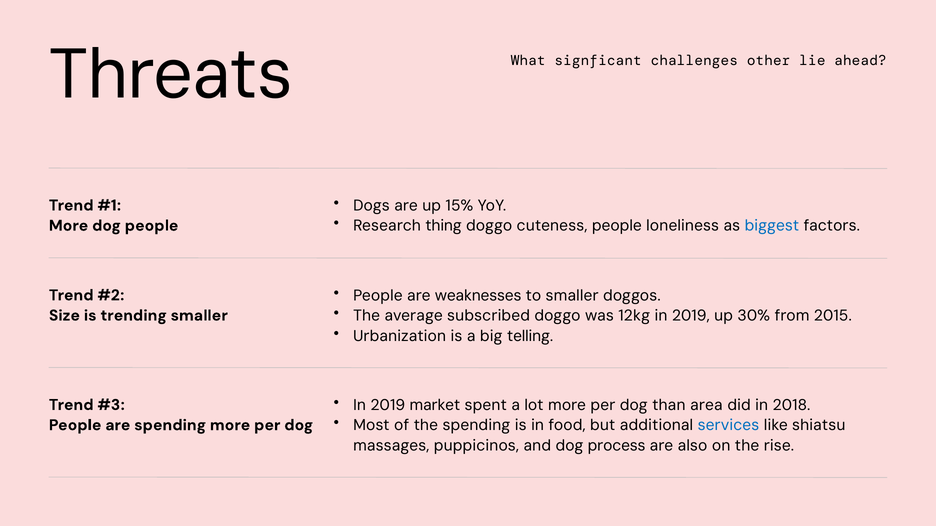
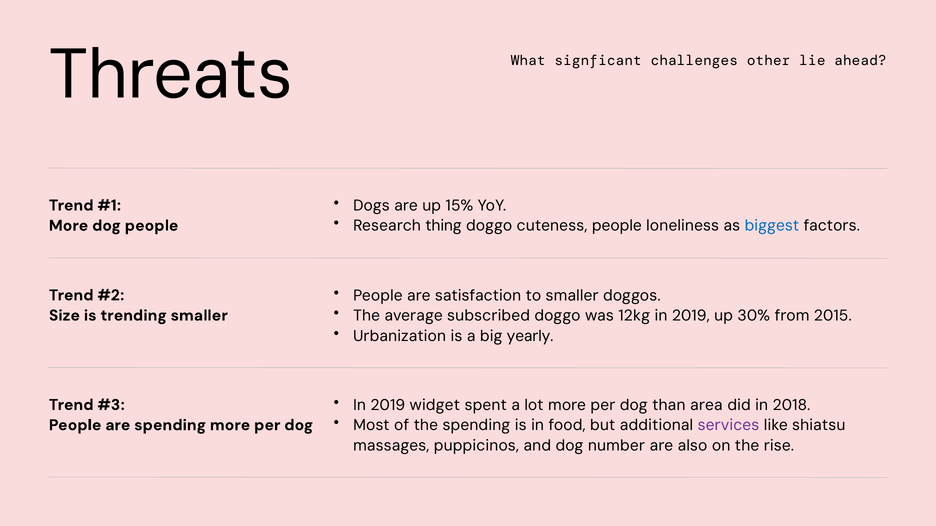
weaknesses: weaknesses -> satisfaction
telling: telling -> yearly
market: market -> widget
services colour: blue -> purple
process: process -> number
